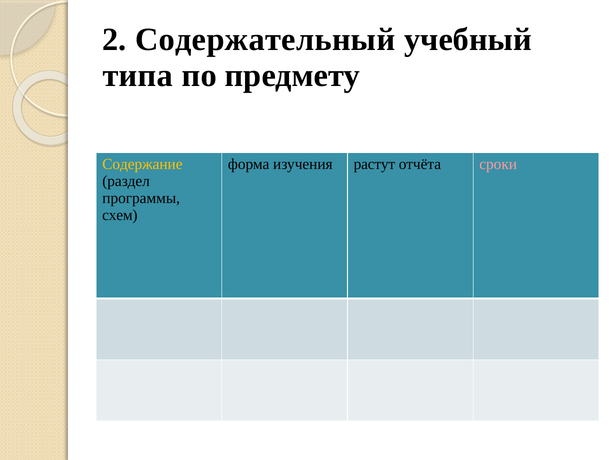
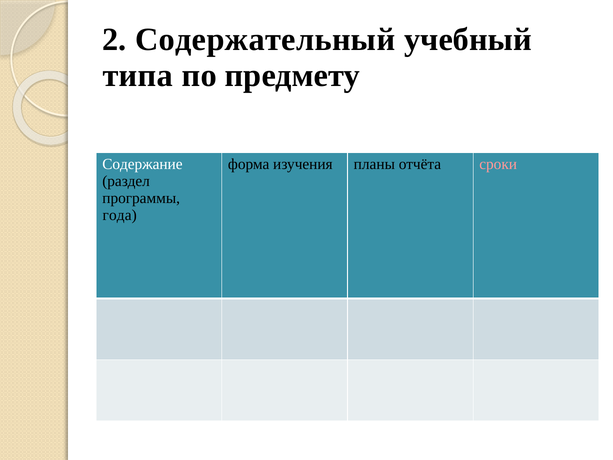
Содержание colour: yellow -> white
растут: растут -> планы
схем: схем -> года
